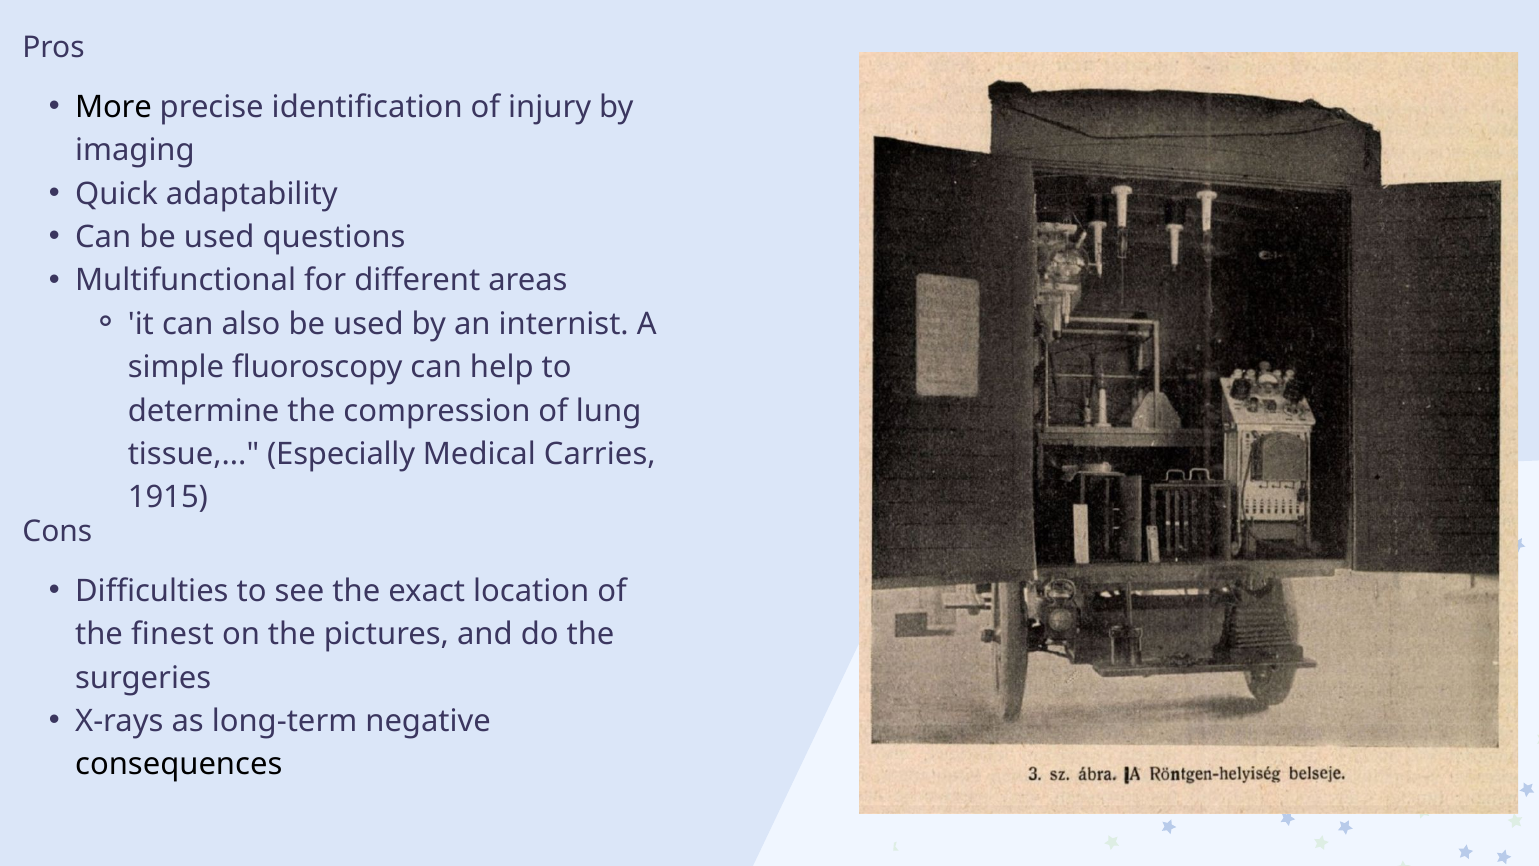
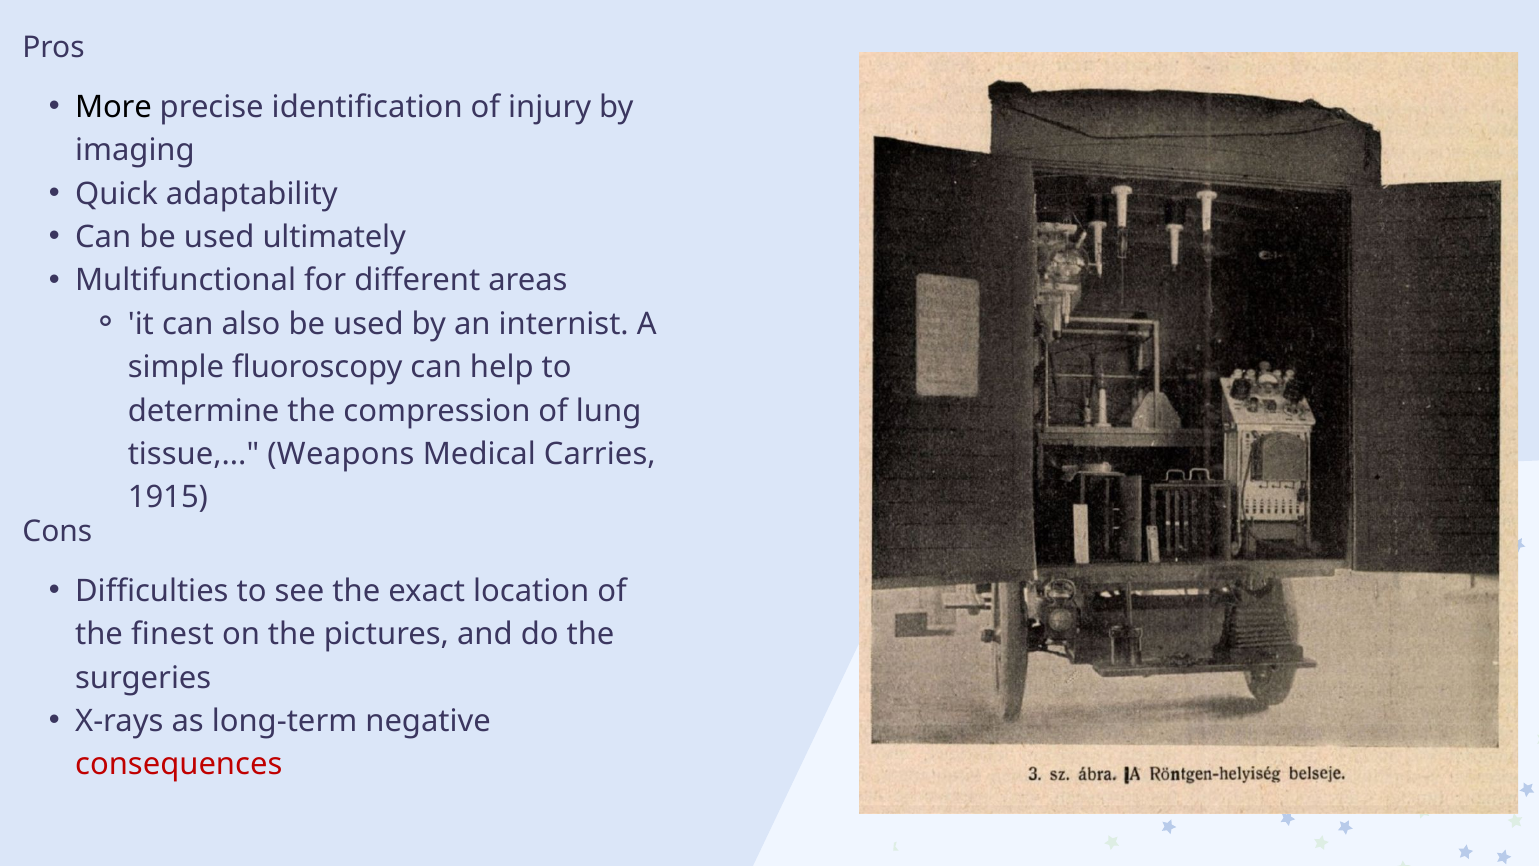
questions: questions -> ultimately
Especially: Especially -> Weapons
consequences colour: black -> red
